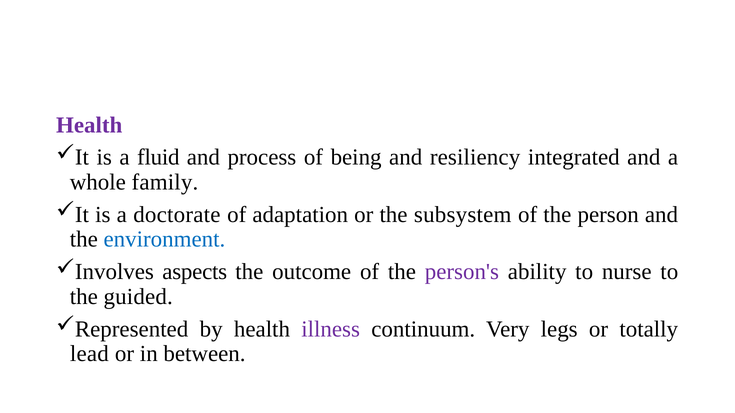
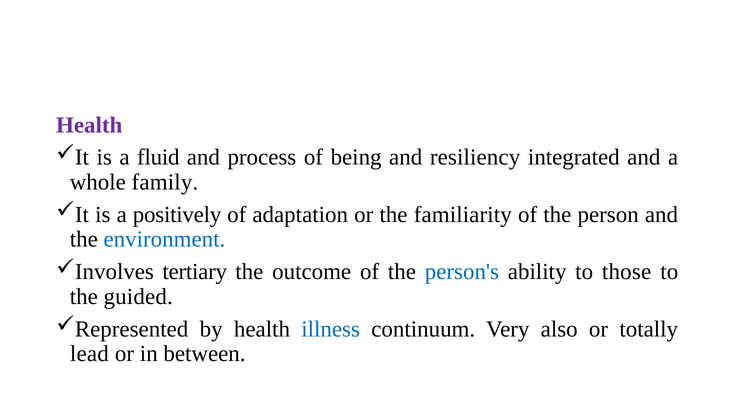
doctorate: doctorate -> positively
subsystem: subsystem -> familiarity
aspects: aspects -> tertiary
person's colour: purple -> blue
nurse: nurse -> those
illness colour: purple -> blue
legs: legs -> also
